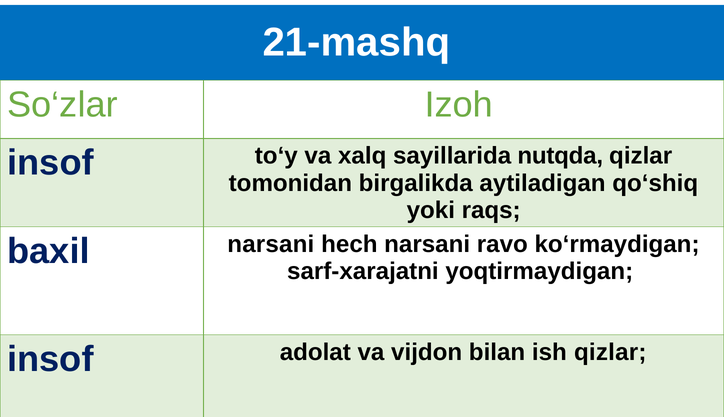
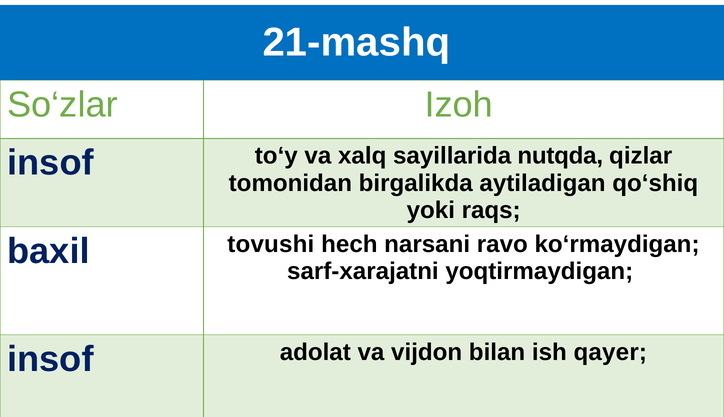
baxil narsani: narsani -> tovushi
ish qizlar: qizlar -> qayer
